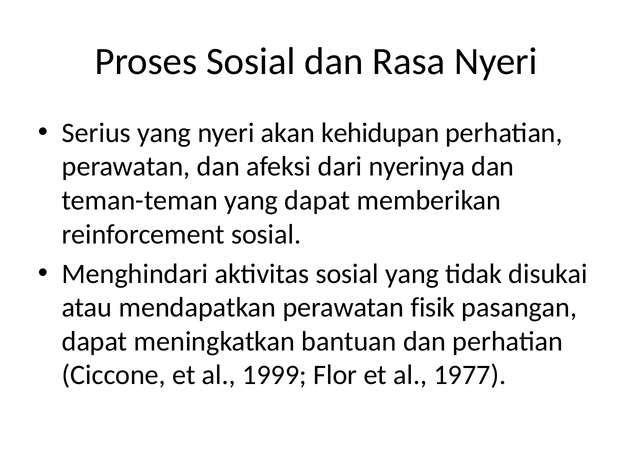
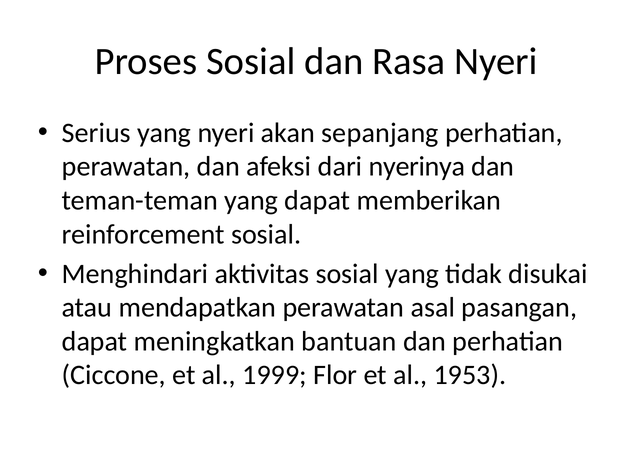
kehidupan: kehidupan -> sepanjang
fisik: fisik -> asal
1977: 1977 -> 1953
